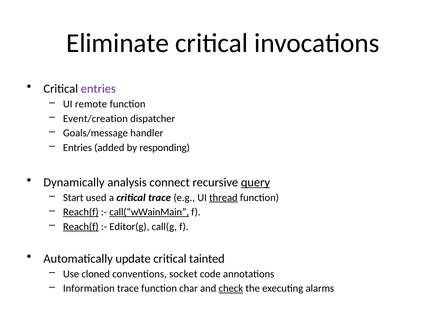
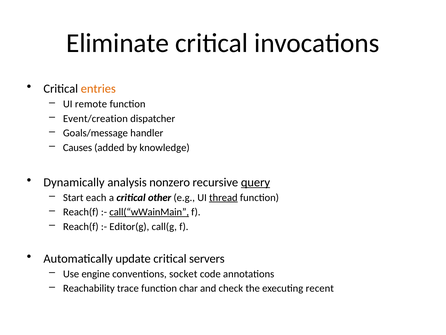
entries at (98, 89) colour: purple -> orange
Entries at (77, 147): Entries -> Causes
responding: responding -> knowledge
connect: connect -> nonzero
used: used -> each
critical trace: trace -> other
Reach(f at (81, 212) underline: present -> none
Reach(f at (81, 226) underline: present -> none
tainted: tainted -> servers
cloned: cloned -> engine
Information: Information -> Reachability
check underline: present -> none
alarms: alarms -> recent
